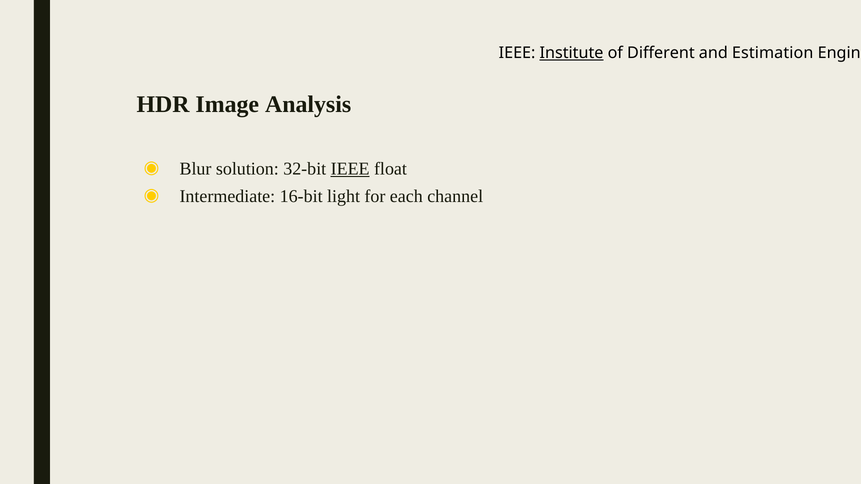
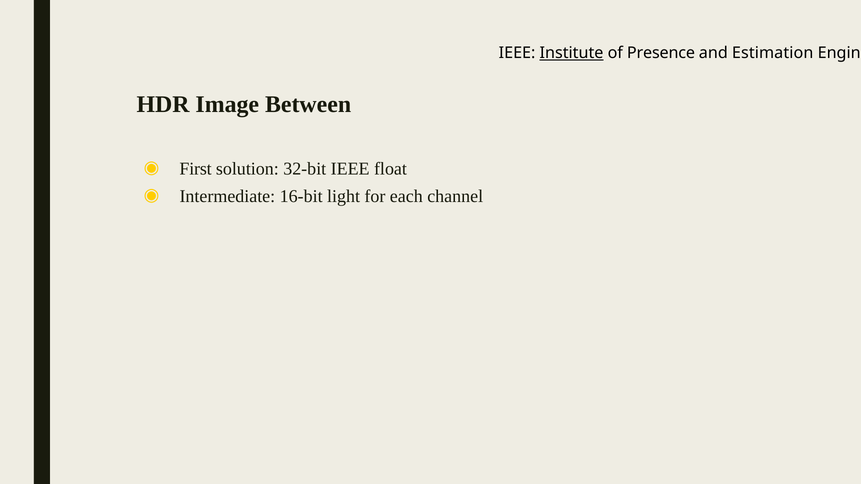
Different: Different -> Presence
Analysis: Analysis -> Between
Blur: Blur -> First
IEEE at (350, 169) underline: present -> none
